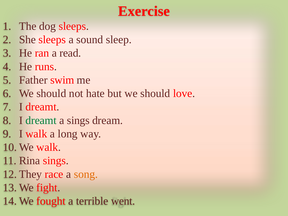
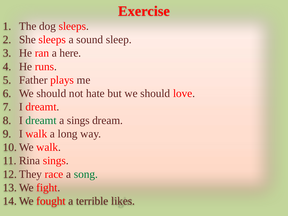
read: read -> here
swim: swim -> plays
song colour: orange -> green
went: went -> likes
